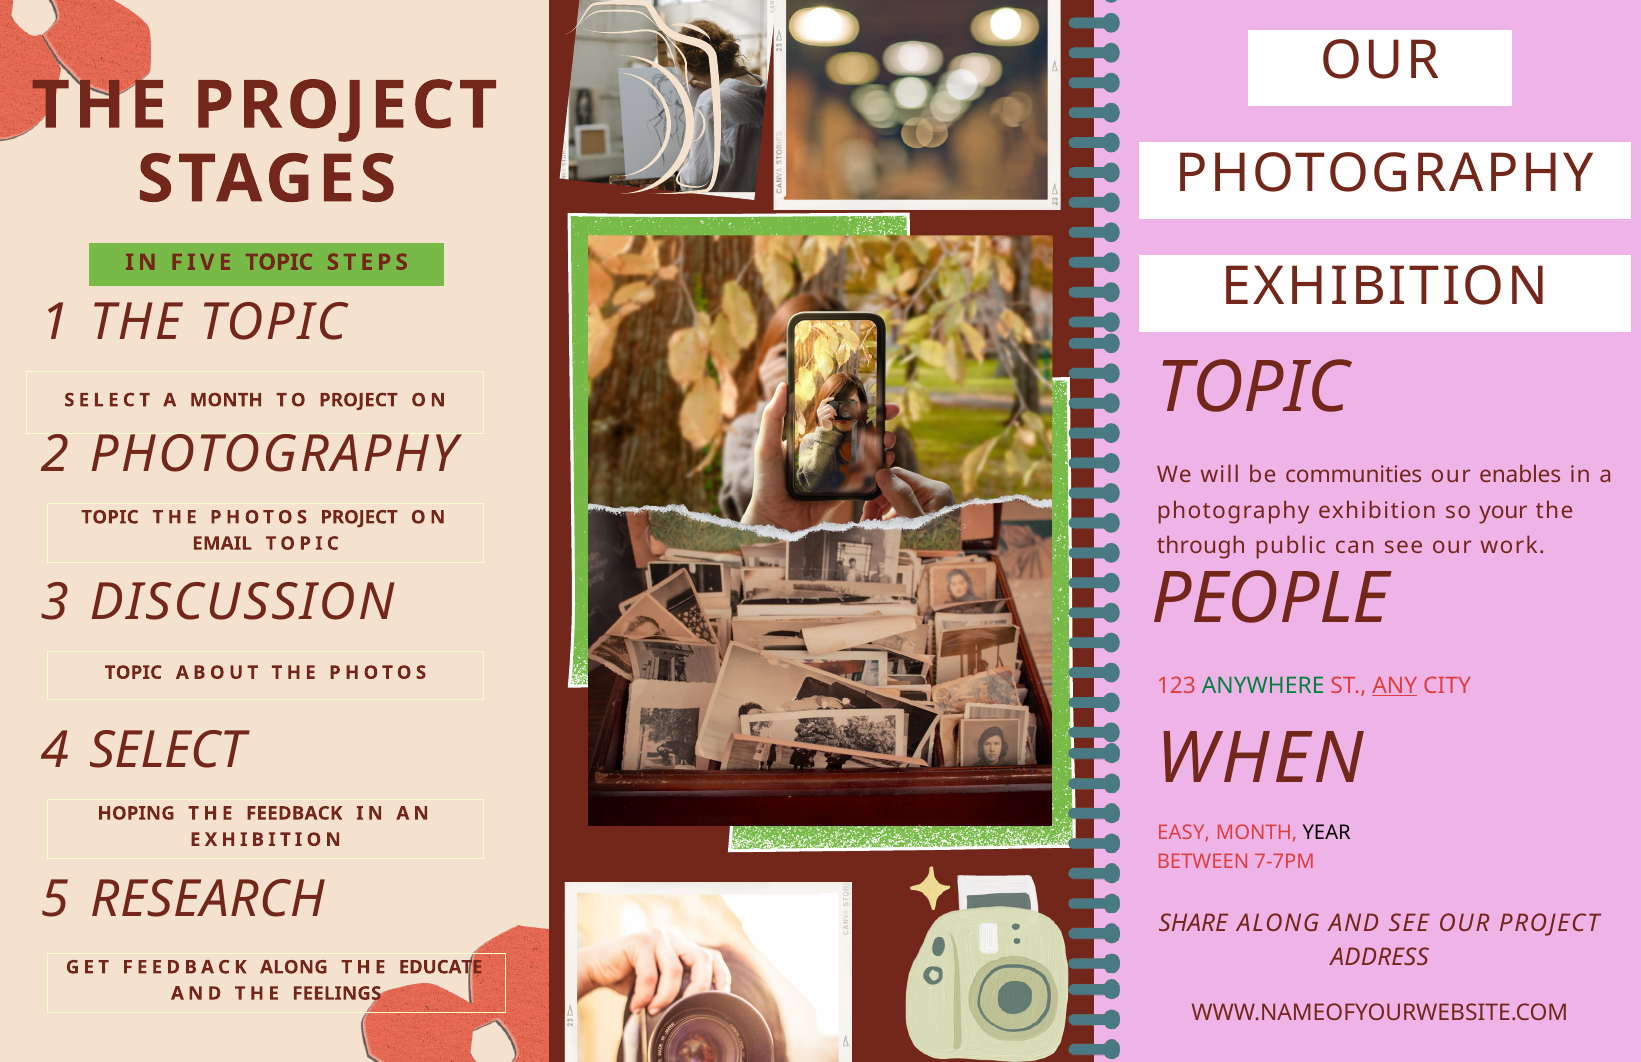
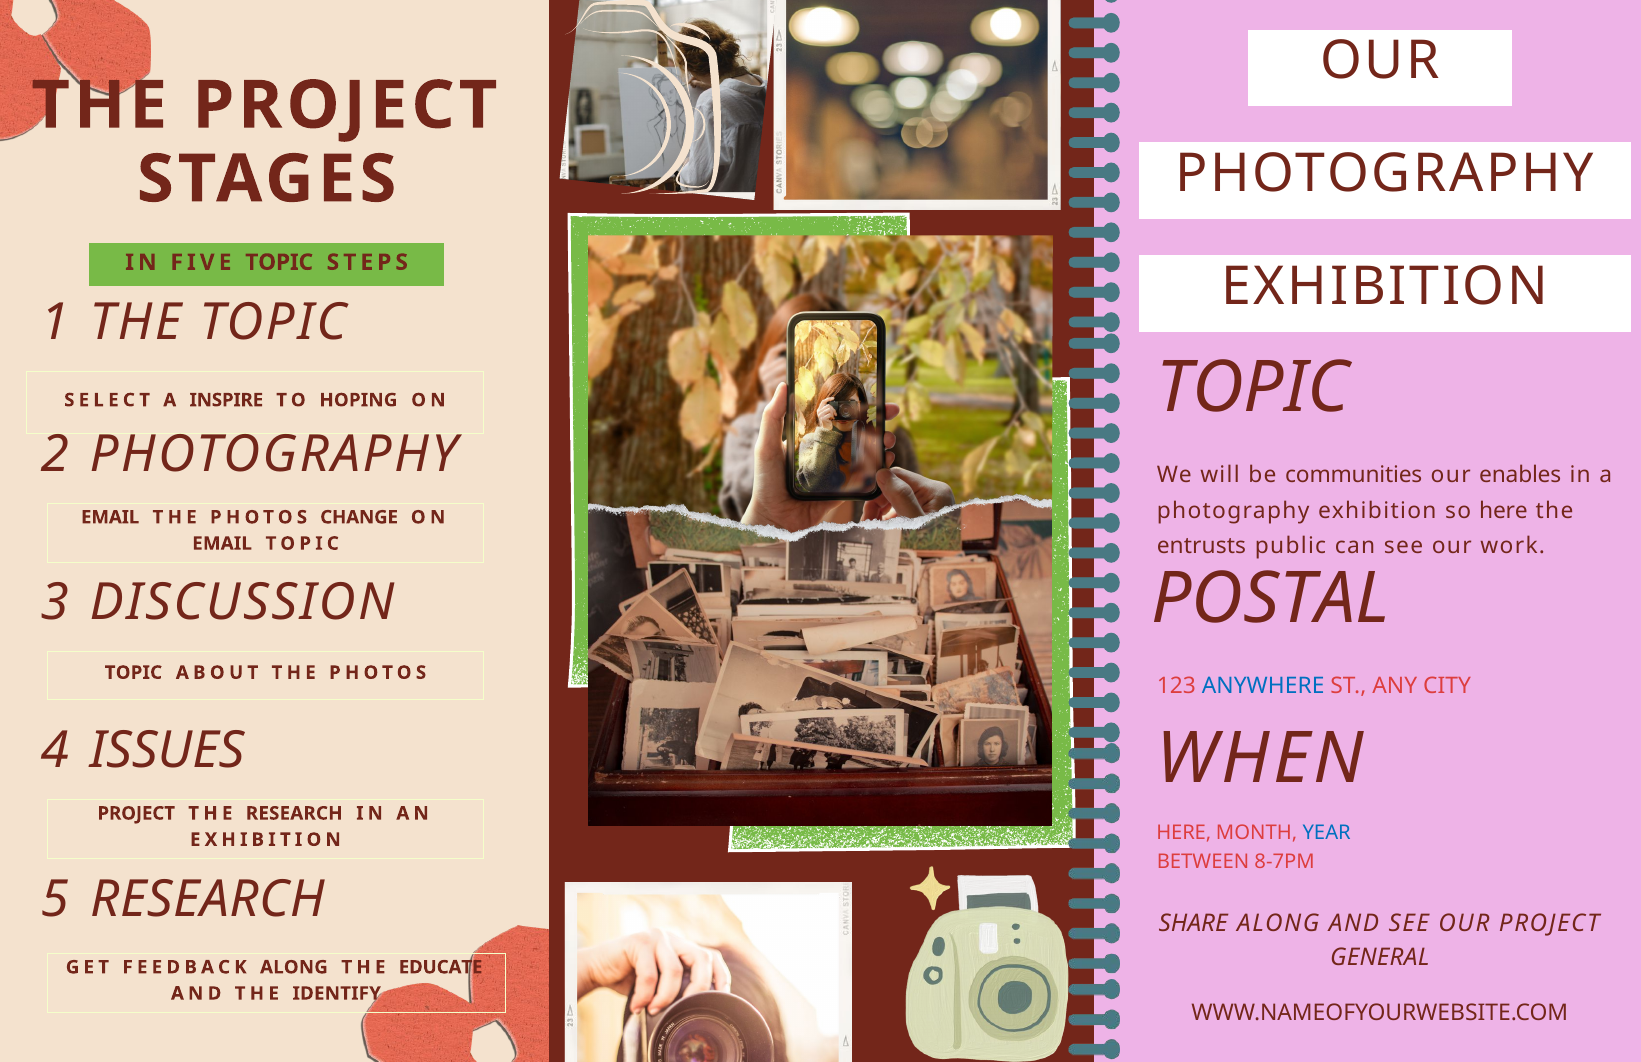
A MONTH: MONTH -> INSPIRE
TO PROJECT: PROJECT -> HOPING
so your: your -> here
TOPIC at (110, 517): TOPIC -> EMAIL
PHOTOS PROJECT: PROJECT -> CHANGE
through: through -> entrusts
PEOPLE: PEOPLE -> POSTAL
ANYWHERE colour: green -> blue
ANY underline: present -> none
SELECT at (167, 751): SELECT -> ISSUES
HOPING at (136, 813): HOPING -> PROJECT
THE FEEDBACK: FEEDBACK -> RESEARCH
EASY at (1184, 833): EASY -> HERE
YEAR colour: black -> blue
7-7PM: 7-7PM -> 8-7PM
ADDRESS: ADDRESS -> GENERAL
FEELINGS: FEELINGS -> IDENTIFY
